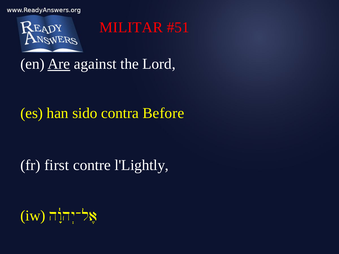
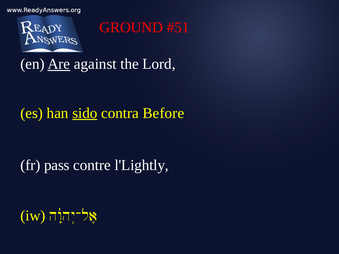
MILITAR: MILITAR -> GROUND
sido underline: none -> present
first: first -> pass
